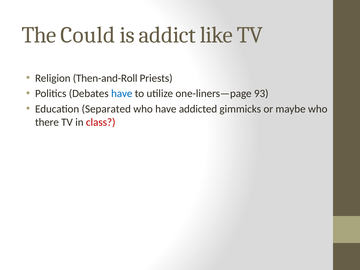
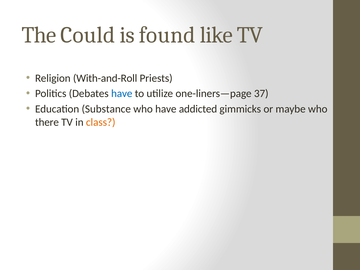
addict: addict -> found
Then-and-Roll: Then-and-Roll -> With-and-Roll
93: 93 -> 37
Separated: Separated -> Substance
class colour: red -> orange
